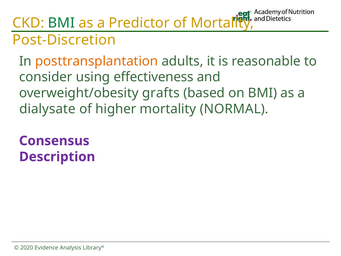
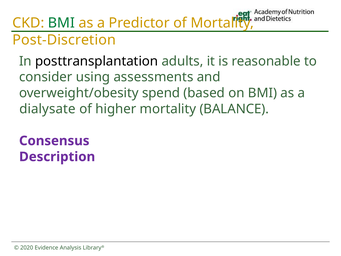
posttransplantation colour: orange -> black
effectiveness: effectiveness -> assessments
grafts: grafts -> spend
NORMAL: NORMAL -> BALANCE
